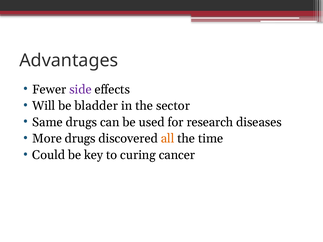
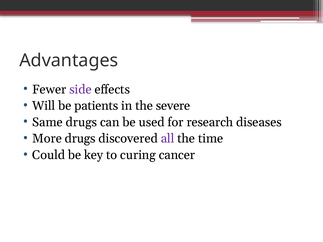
bladder: bladder -> patients
sector: sector -> severe
all colour: orange -> purple
